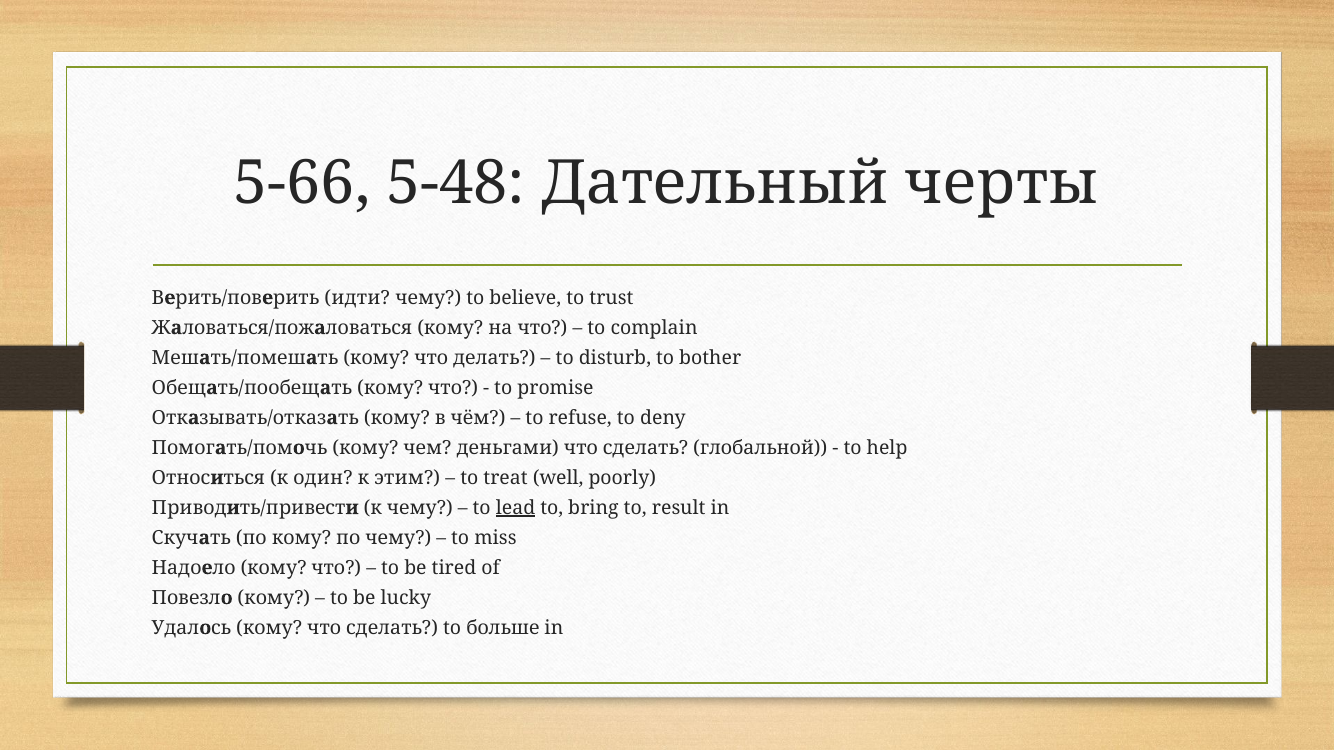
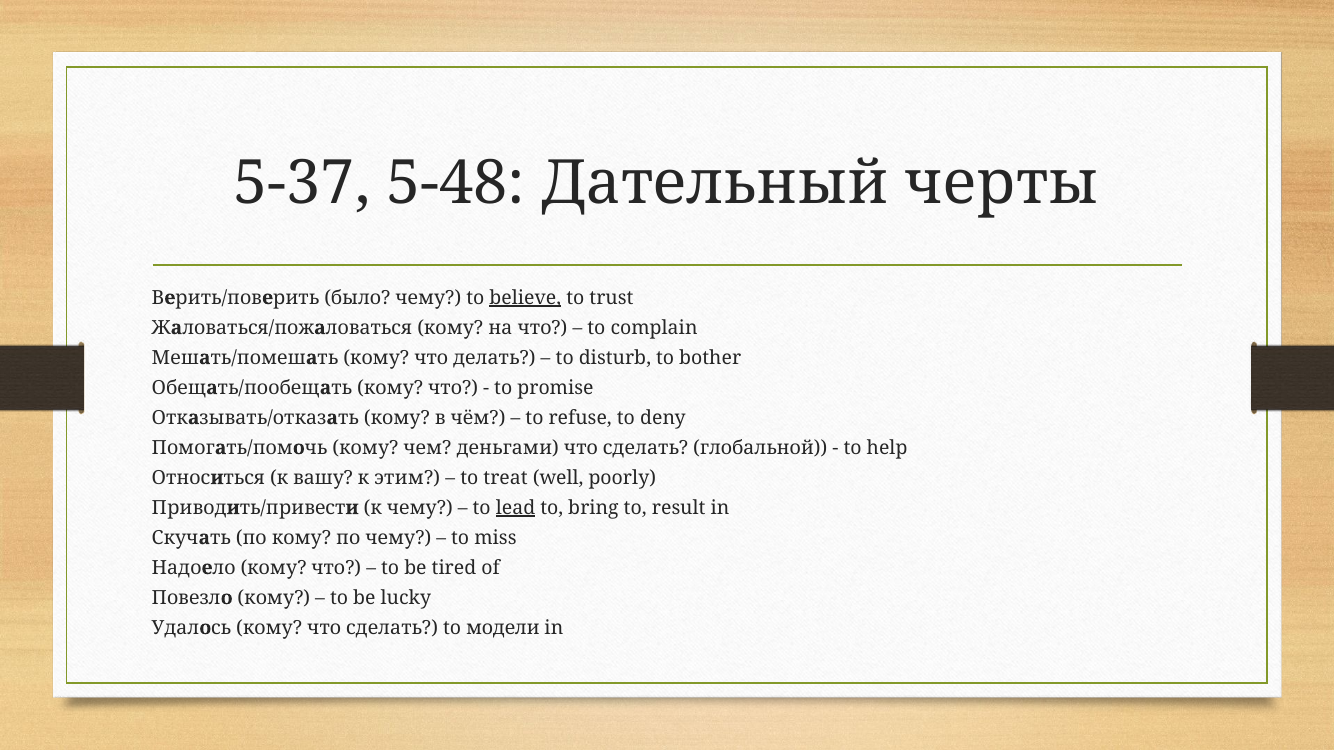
5-66: 5-66 -> 5-37
идти: идти -> было
believe underline: none -> present
один: один -> вашу
больше: больше -> модели
